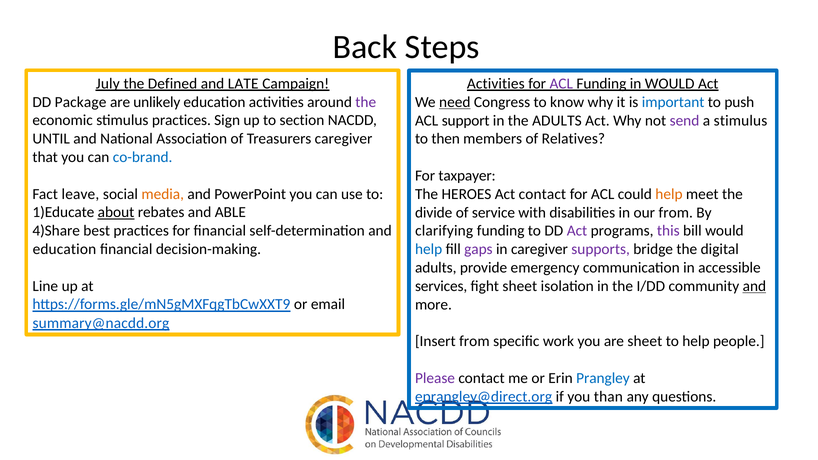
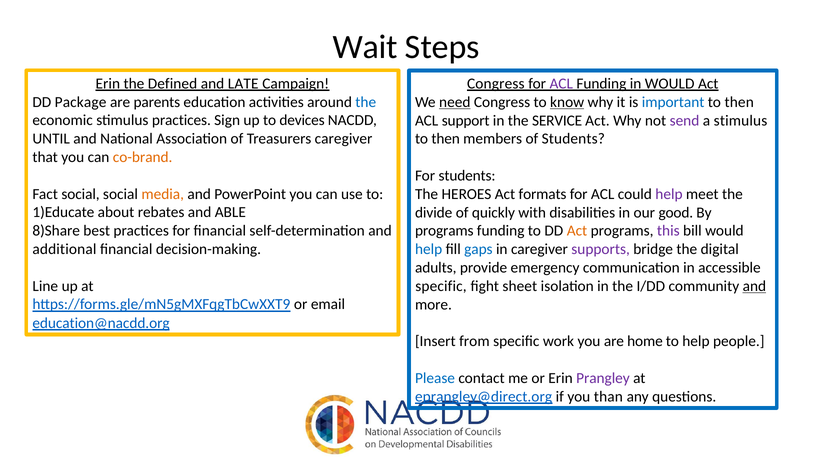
Back: Back -> Wait
July at (108, 84): July -> Erin
Activities at (496, 84): Activities -> Congress
unlikely: unlikely -> parents
the at (366, 102) colour: purple -> blue
know underline: none -> present
push at (739, 102): push -> then
section: section -> devices
the ADULTS: ADULTS -> SERVICE
of Relatives: Relatives -> Students
co-brand colour: blue -> orange
For taxpayer: taxpayer -> students
Fact leave: leave -> social
Act contact: contact -> formats
help at (669, 194) colour: orange -> purple
about underline: present -> none
service: service -> quickly
our from: from -> good
4)Share: 4)Share -> 8)Share
clarifying at (444, 231): clarifying -> programs
Act at (577, 231) colour: purple -> orange
education at (64, 249): education -> additional
gaps colour: purple -> blue
services at (441, 286): services -> specific
summary@nacdd.org: summary@nacdd.org -> education@nacdd.org
are sheet: sheet -> home
Please colour: purple -> blue
Prangley colour: blue -> purple
